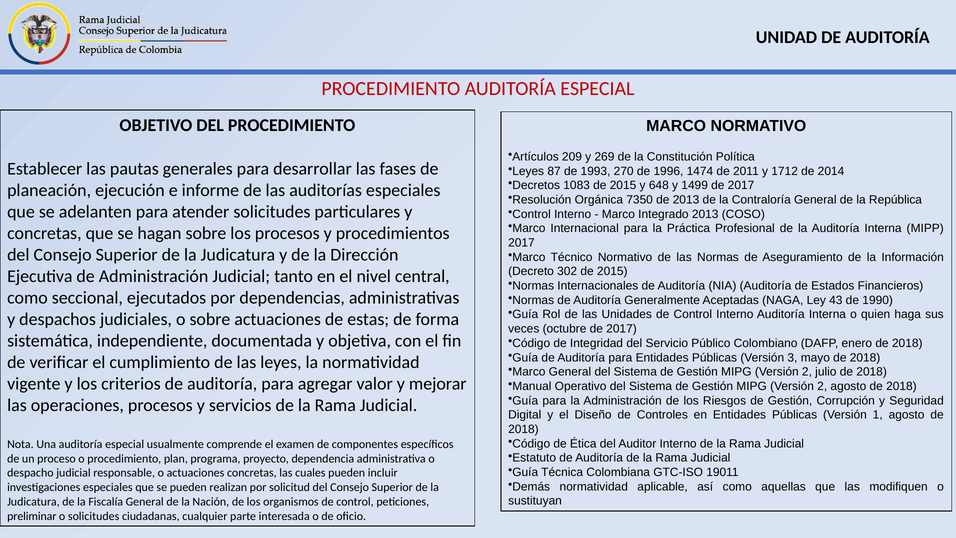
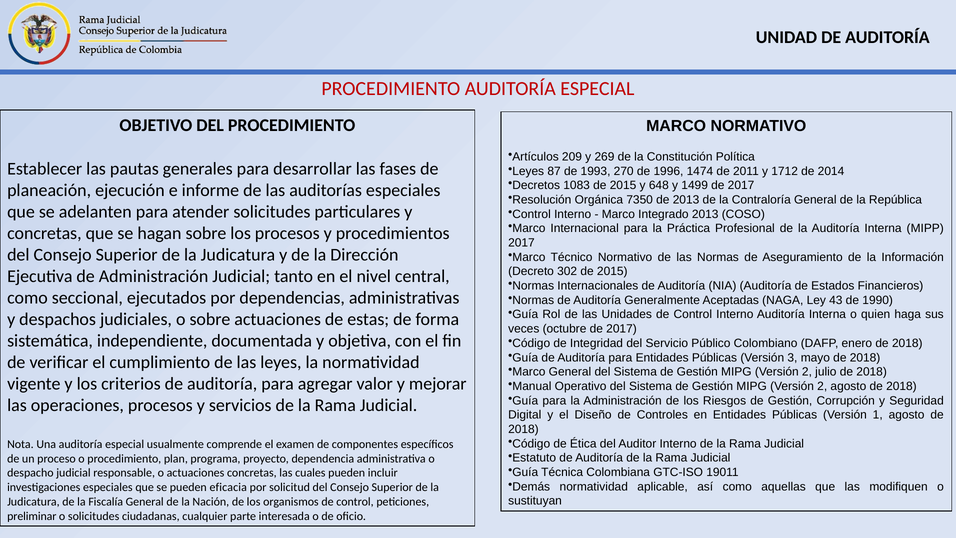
realizan: realizan -> eficacia
